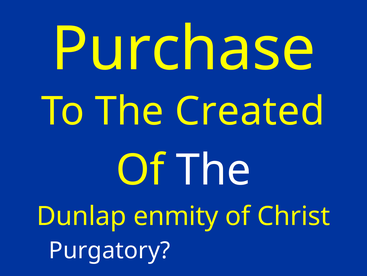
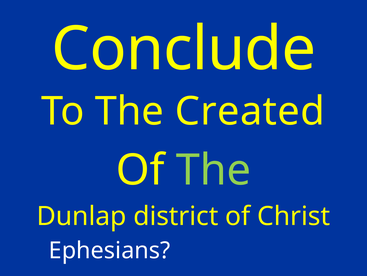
Purchase: Purchase -> Conclude
The at (213, 170) colour: white -> light green
enmity: enmity -> district
Purgatory: Purgatory -> Ephesians
